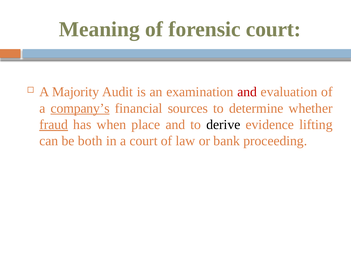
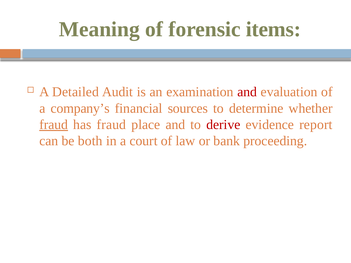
forensic court: court -> items
Majority: Majority -> Detailed
company’s underline: present -> none
has when: when -> fraud
derive colour: black -> red
lifting: lifting -> report
